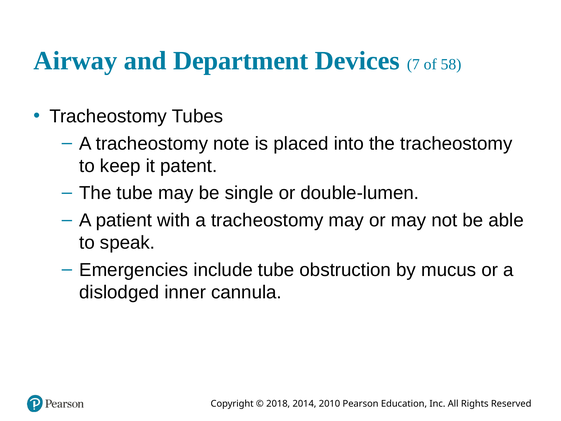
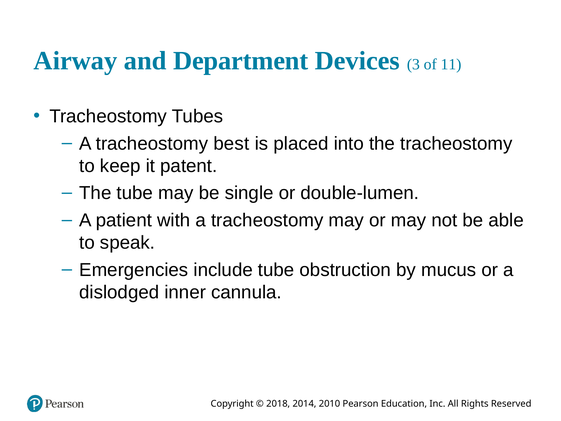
7: 7 -> 3
58: 58 -> 11
note: note -> best
